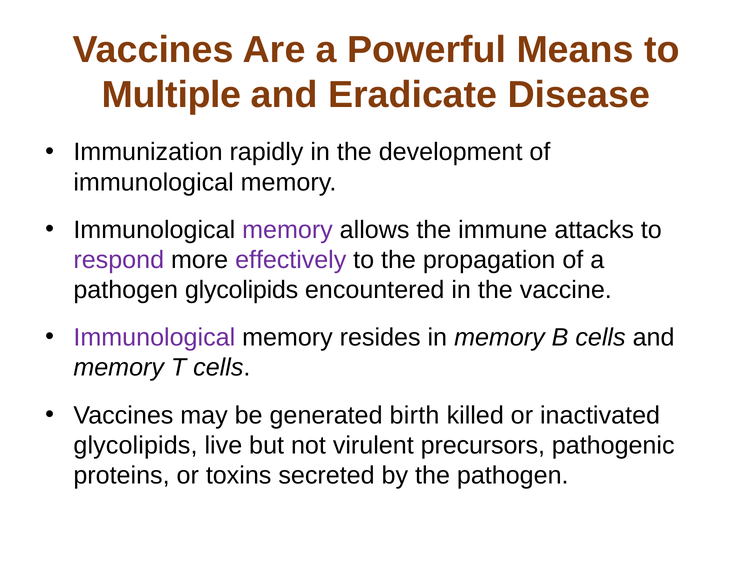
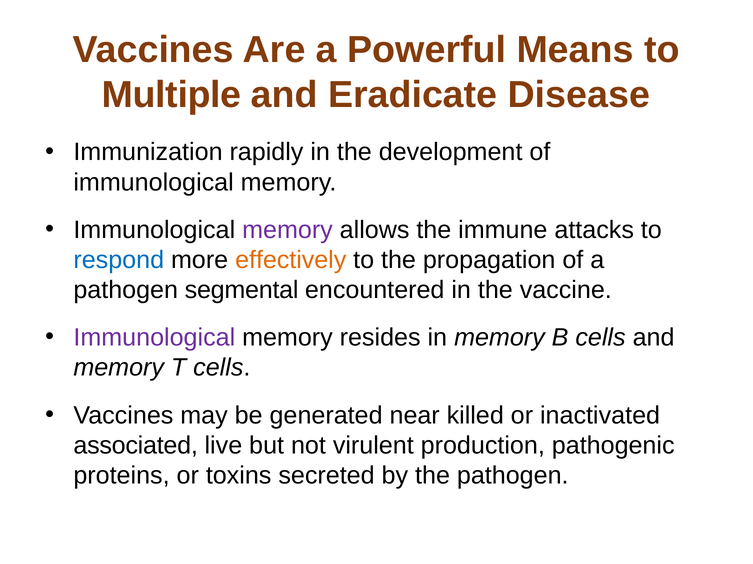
respond colour: purple -> blue
effectively colour: purple -> orange
pathogen glycolipids: glycolipids -> segmental
birth: birth -> near
glycolipids at (135, 446): glycolipids -> associated
precursors: precursors -> production
